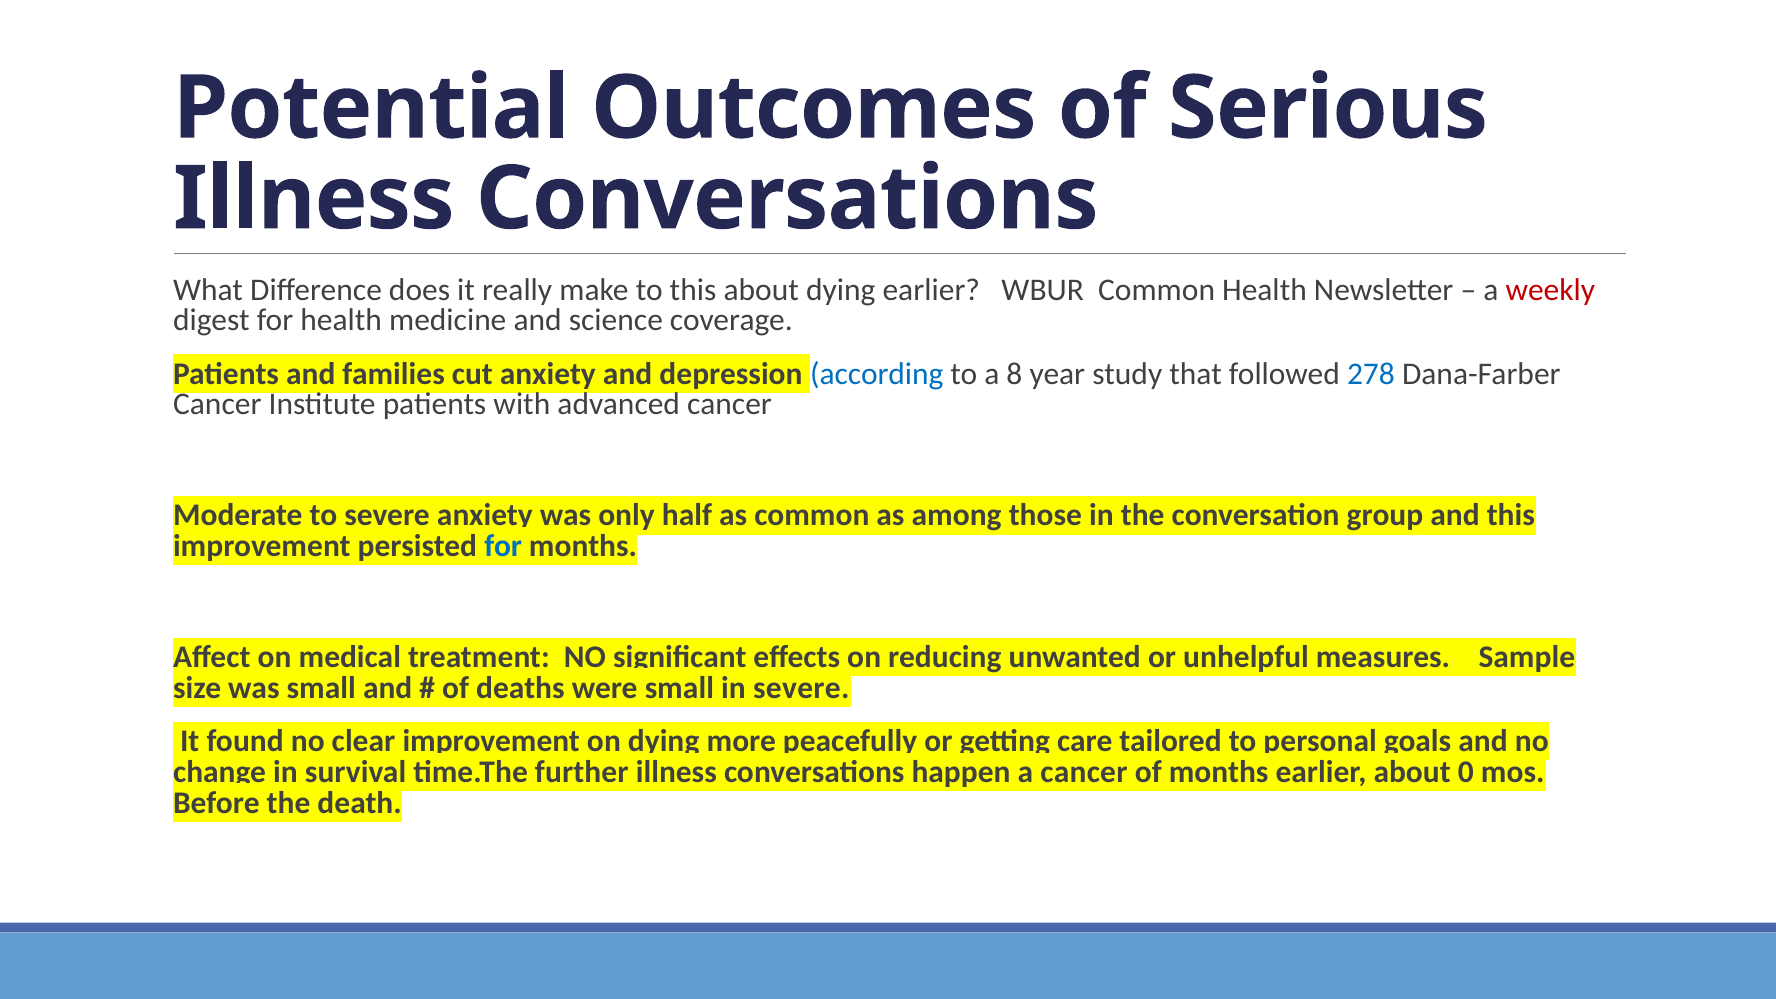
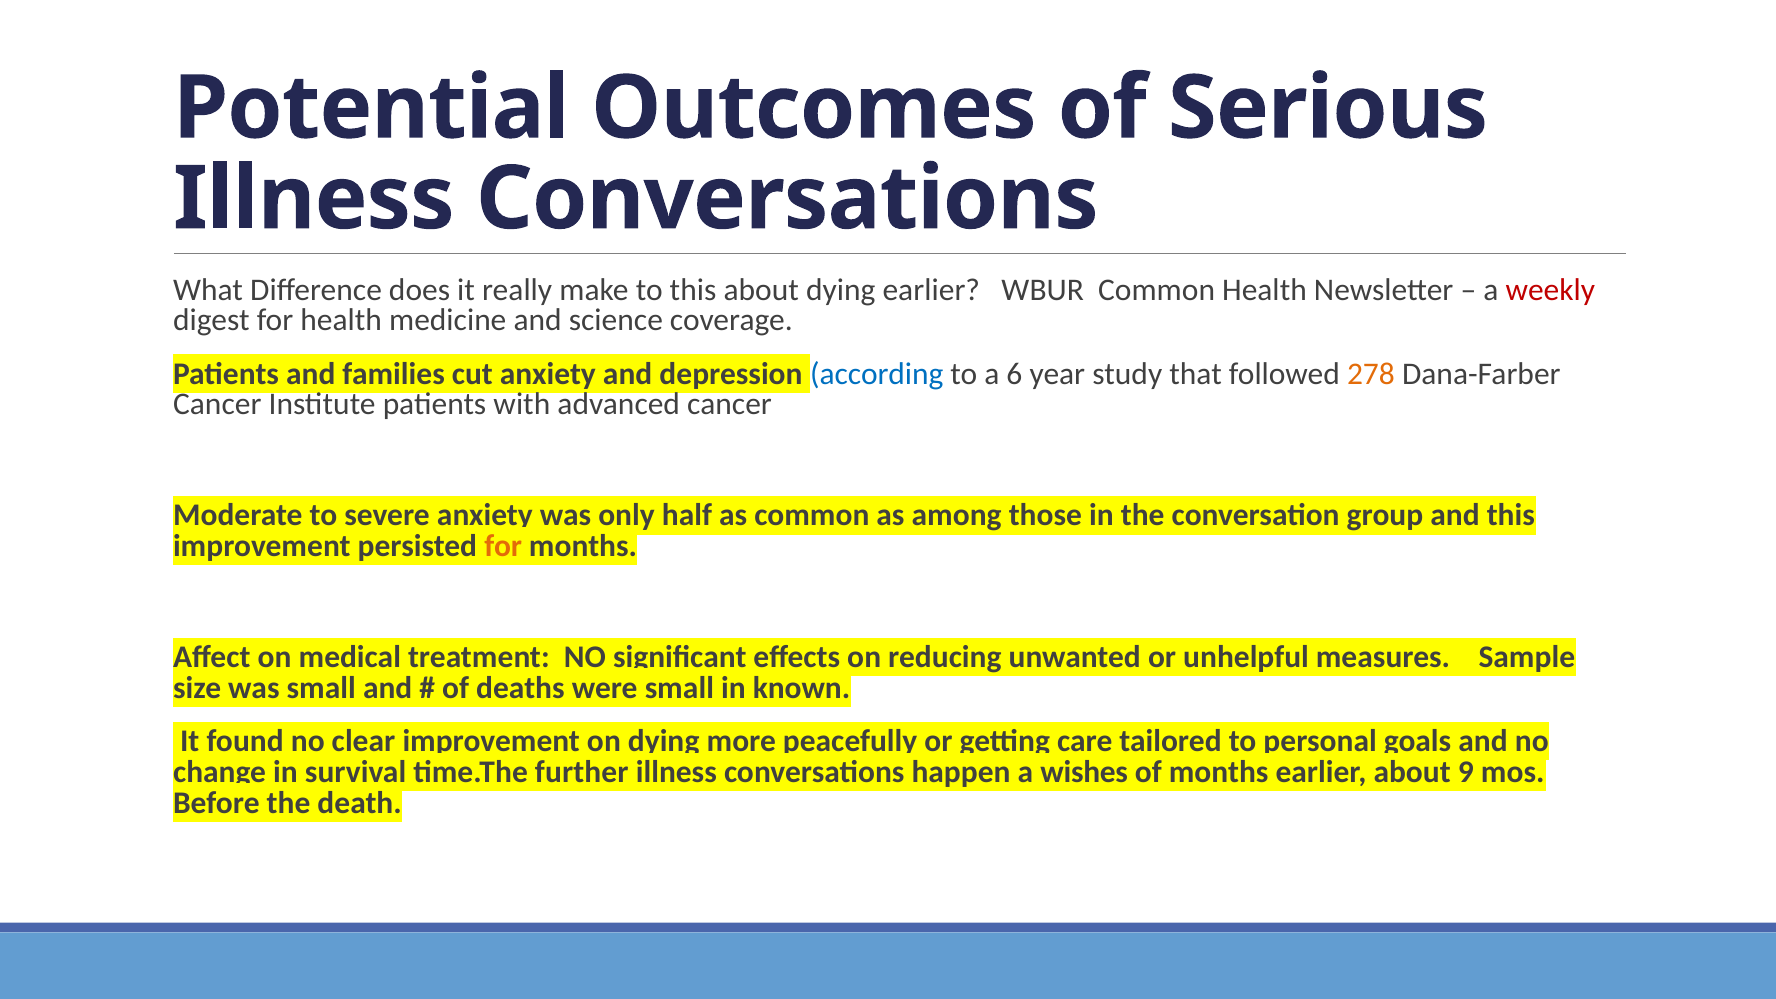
8: 8 -> 6
278 colour: blue -> orange
for at (503, 546) colour: blue -> orange
in severe: severe -> known
a cancer: cancer -> wishes
0: 0 -> 9
